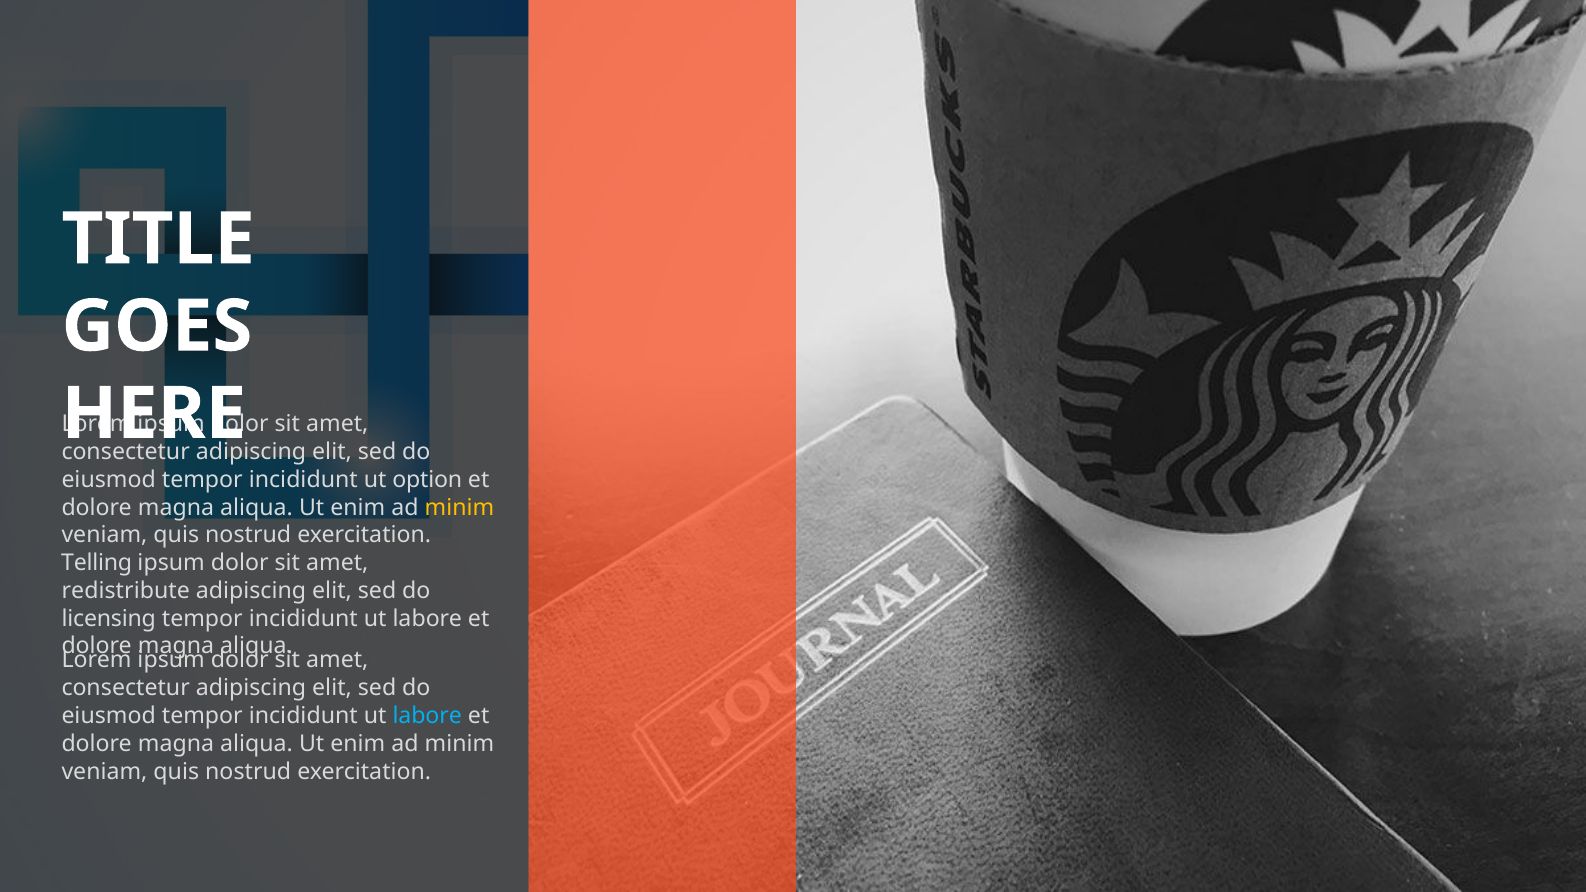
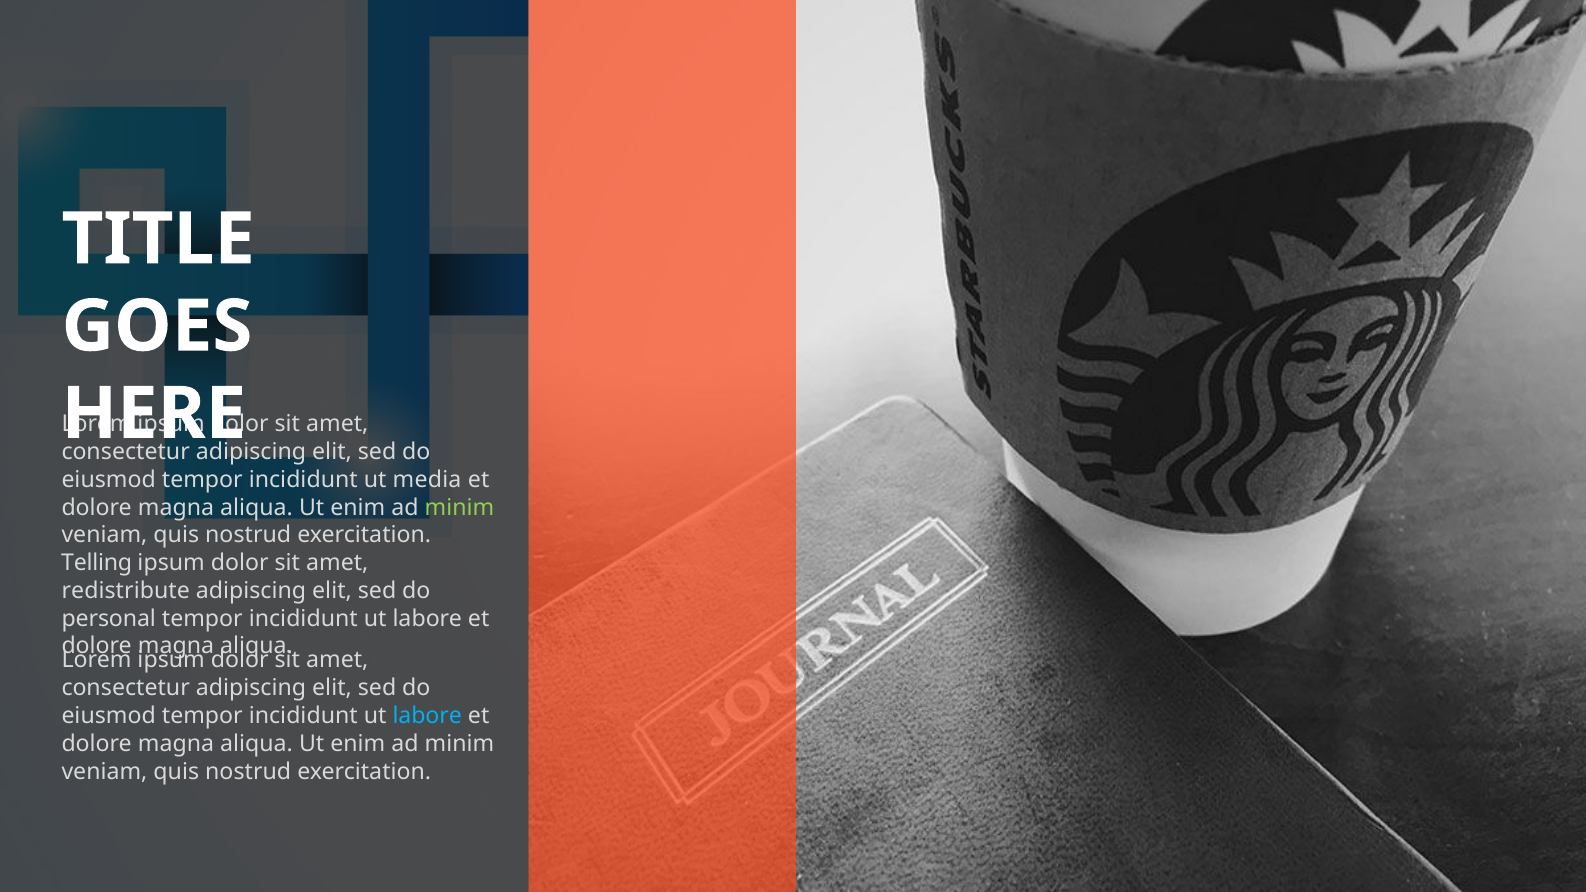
option: option -> media
minim at (459, 508) colour: yellow -> light green
licensing: licensing -> personal
